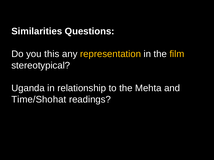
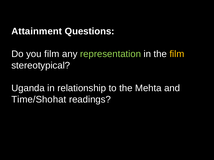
Similarities: Similarities -> Attainment
you this: this -> film
representation colour: yellow -> light green
